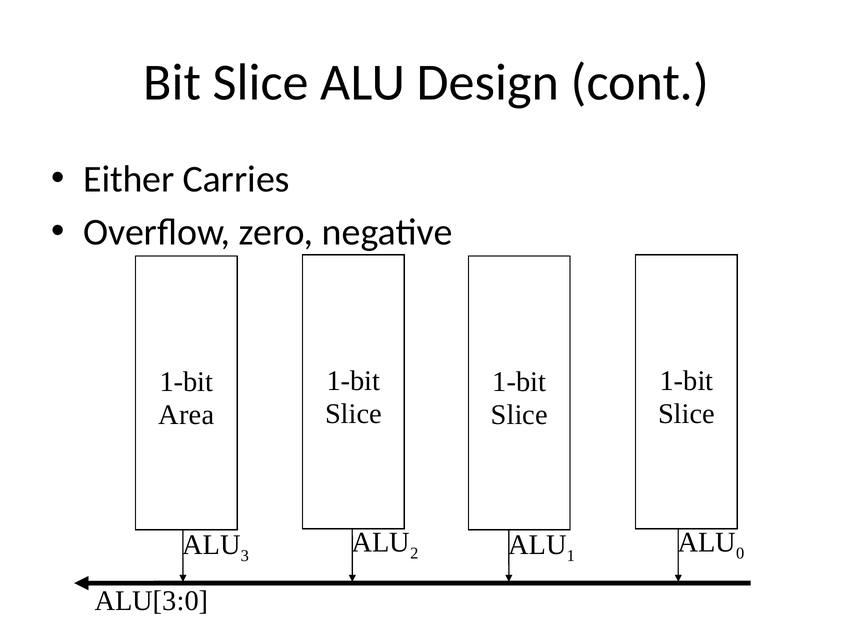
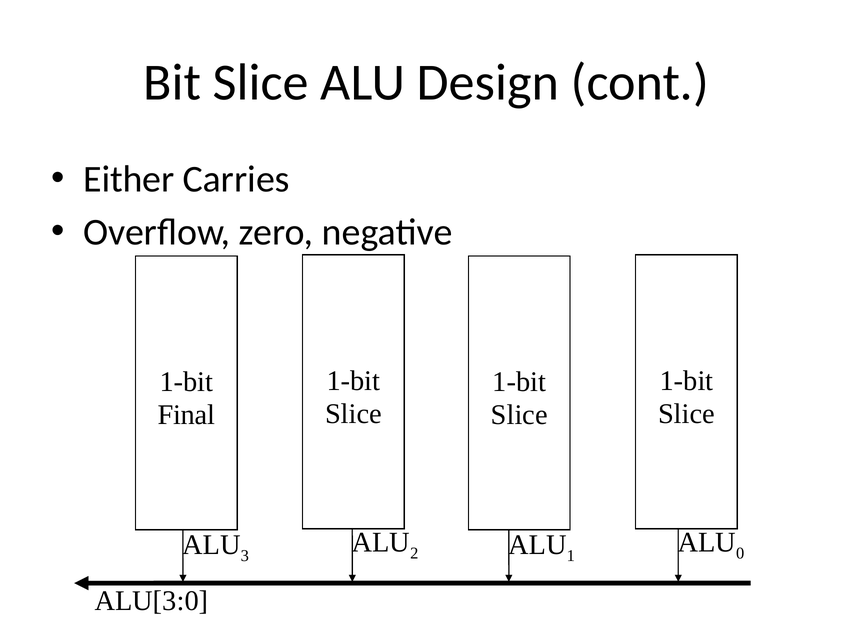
Area: Area -> Final
